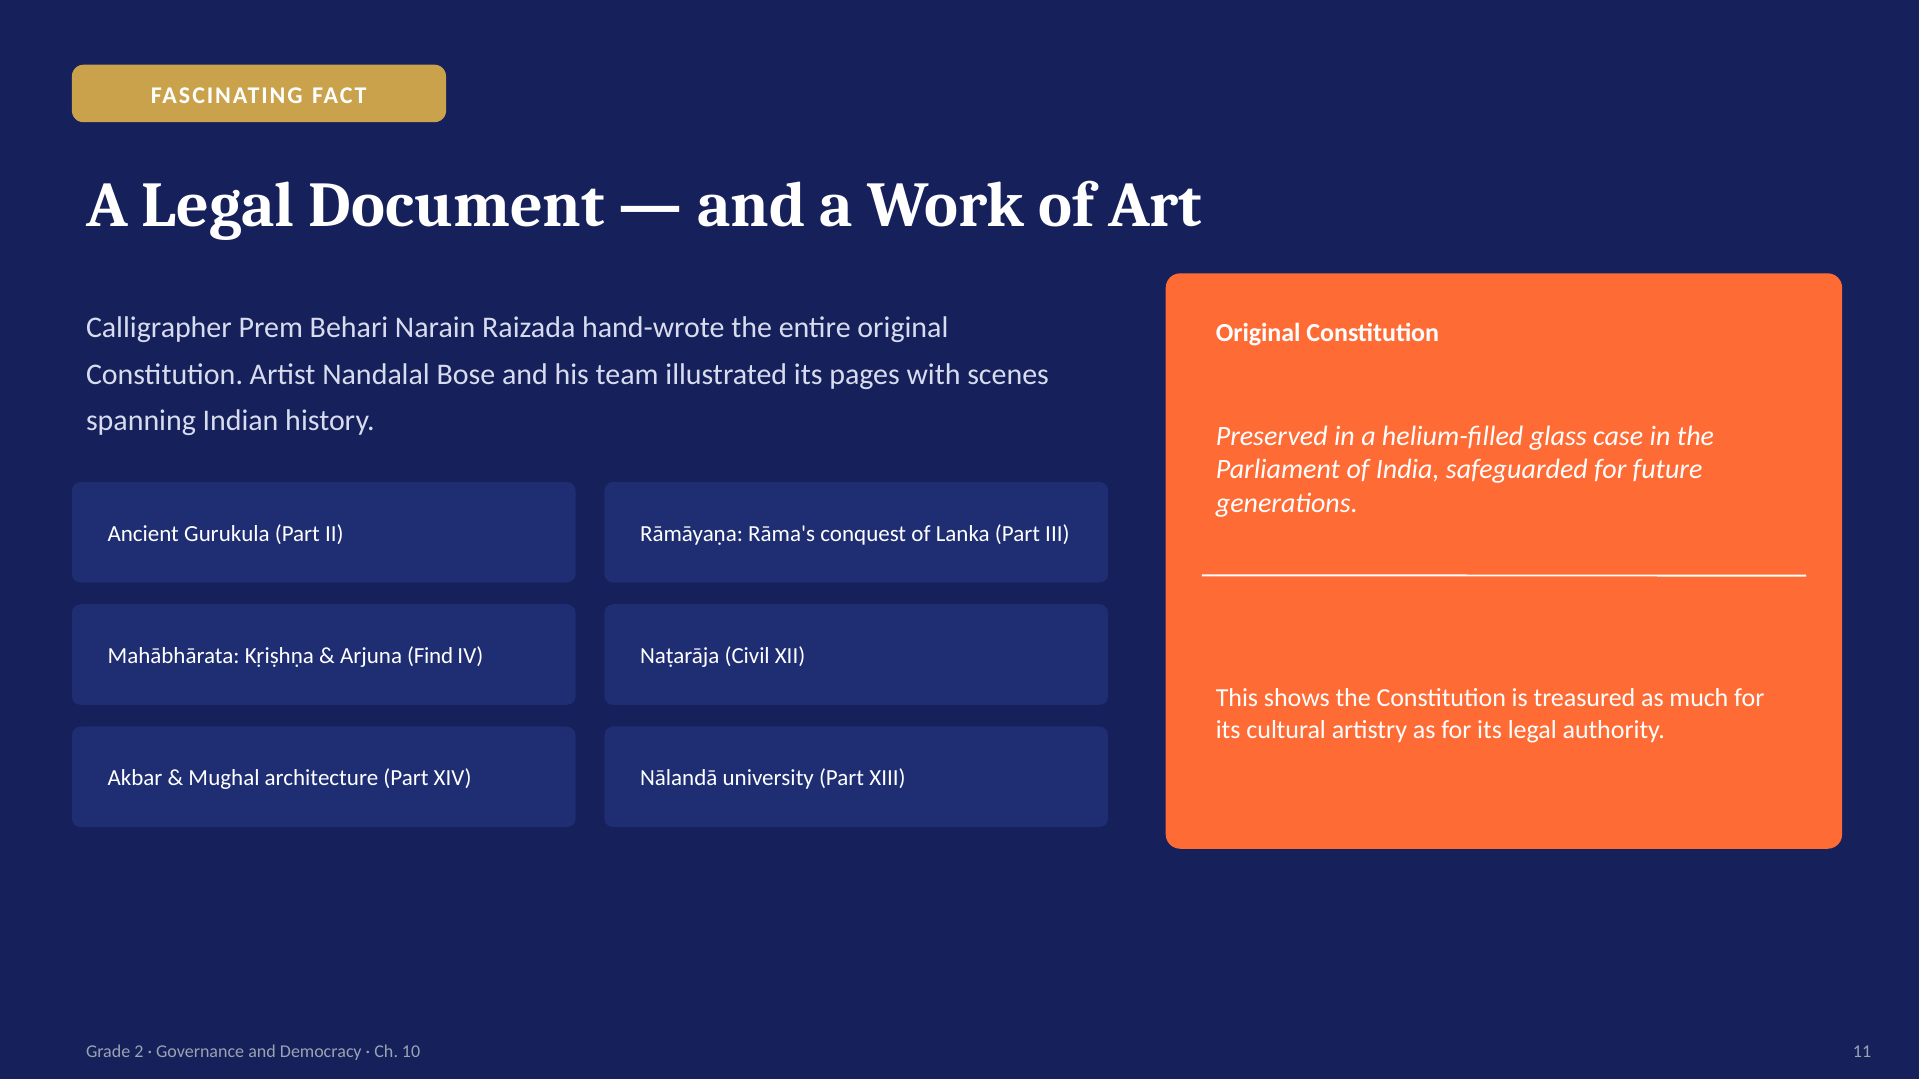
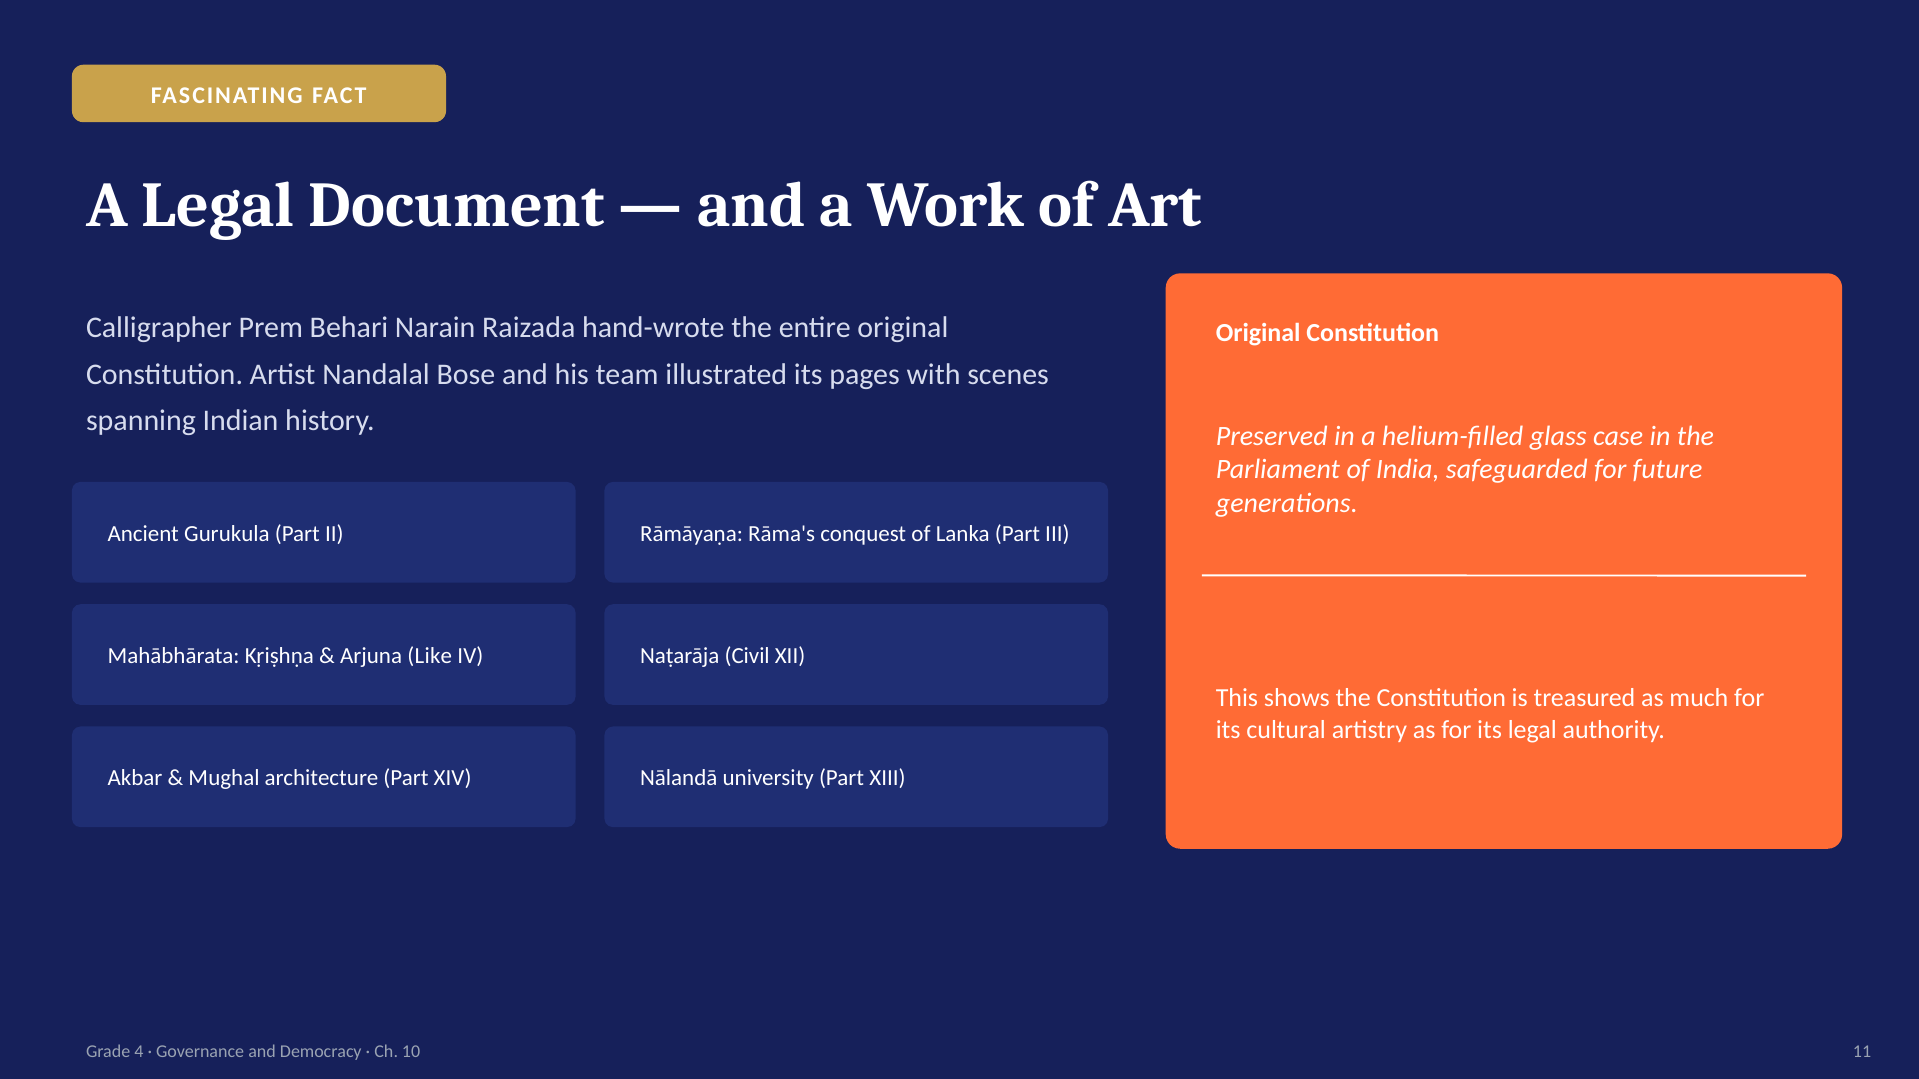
Find: Find -> Like
2: 2 -> 4
